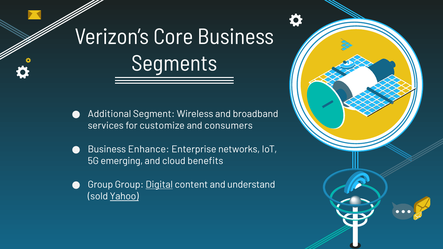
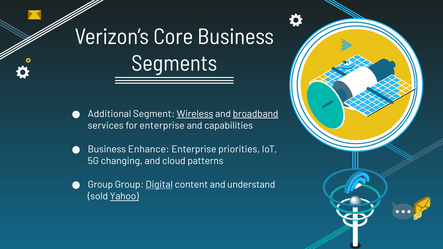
Wireless underline: none -> present
broadband underline: none -> present
for customize: customize -> enterprise
consumers: consumers -> capabilities
networks: networks -> priorities
emerging: emerging -> changing
benefits: benefits -> patterns
